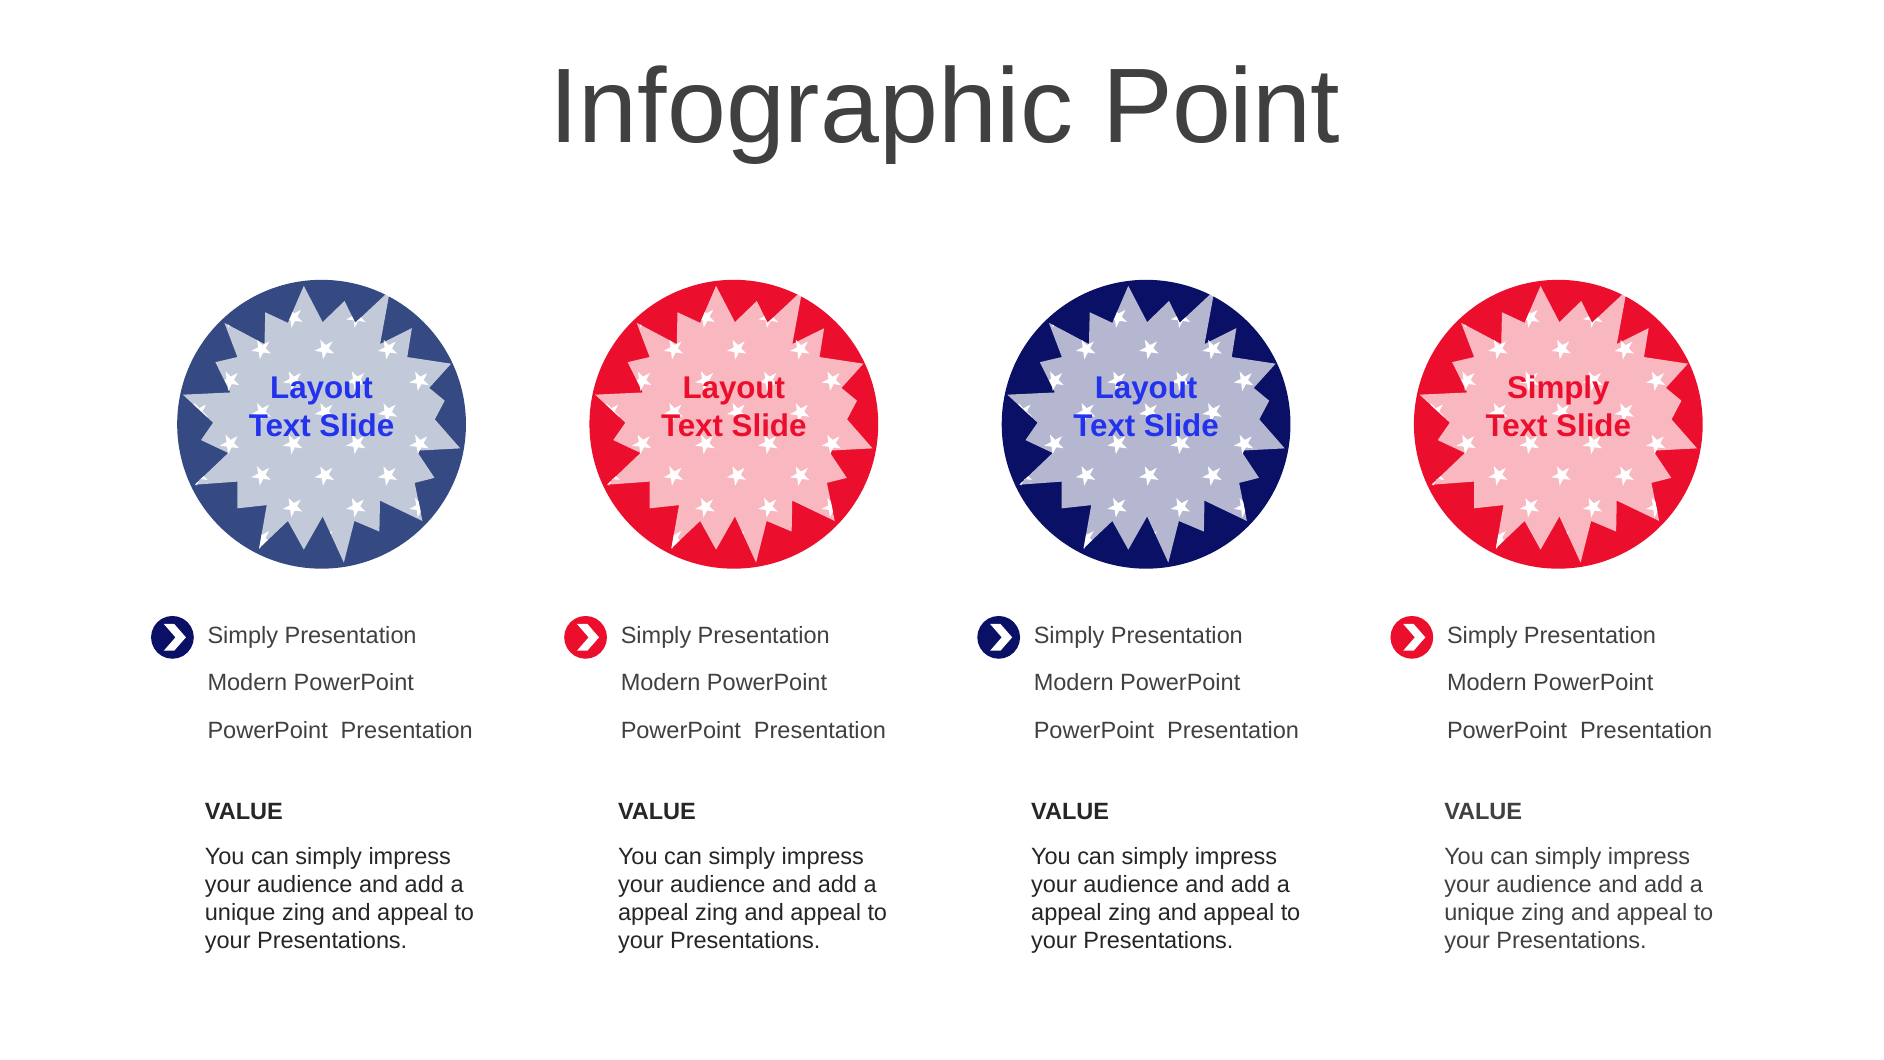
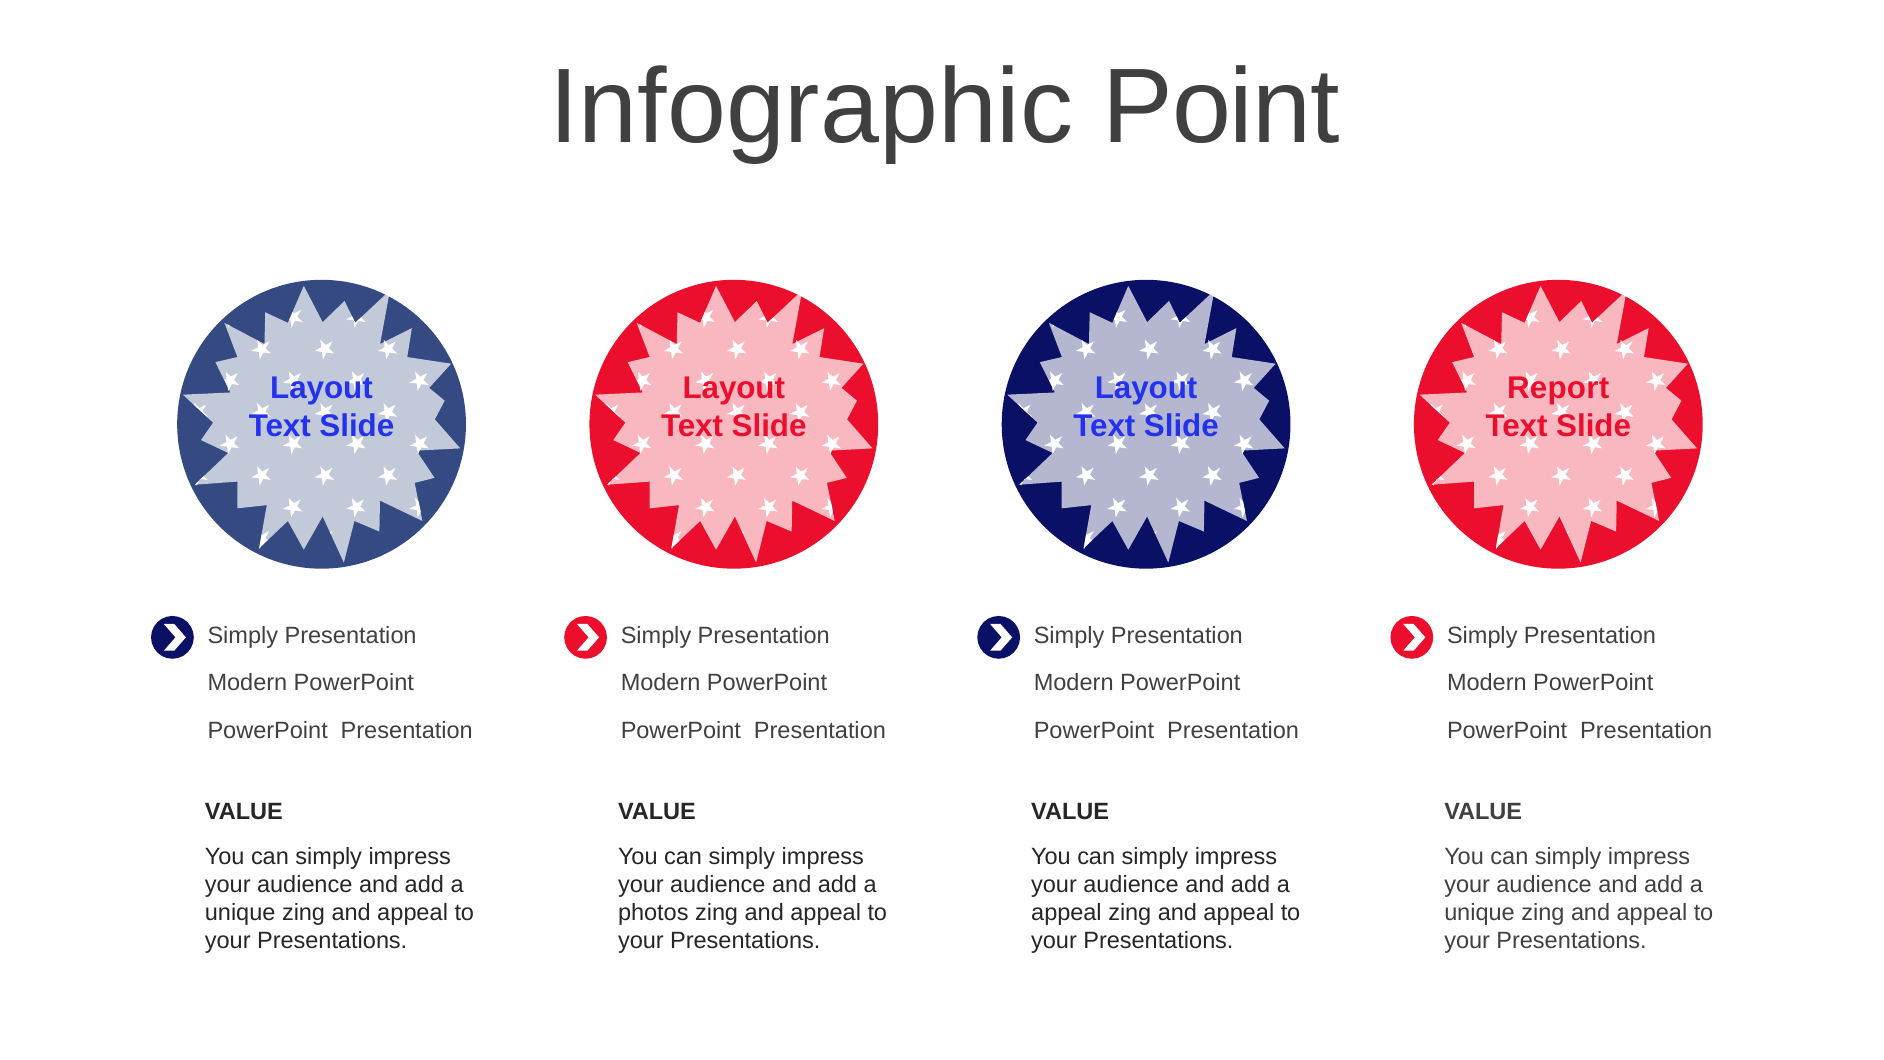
Simply at (1558, 388): Simply -> Report
appeal at (653, 913): appeal -> photos
